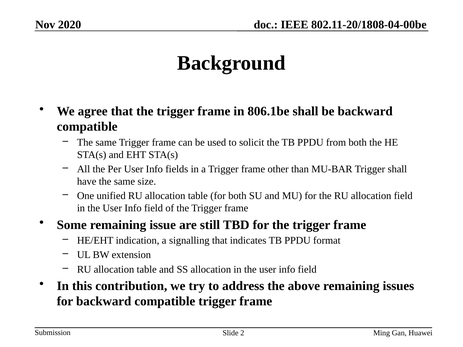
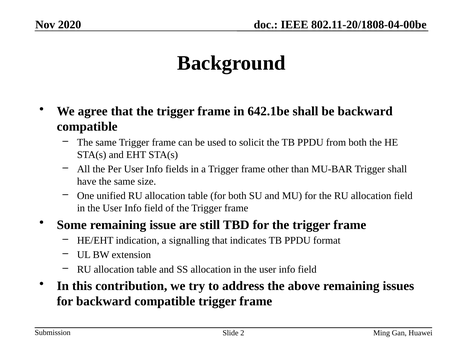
806.1be: 806.1be -> 642.1be
